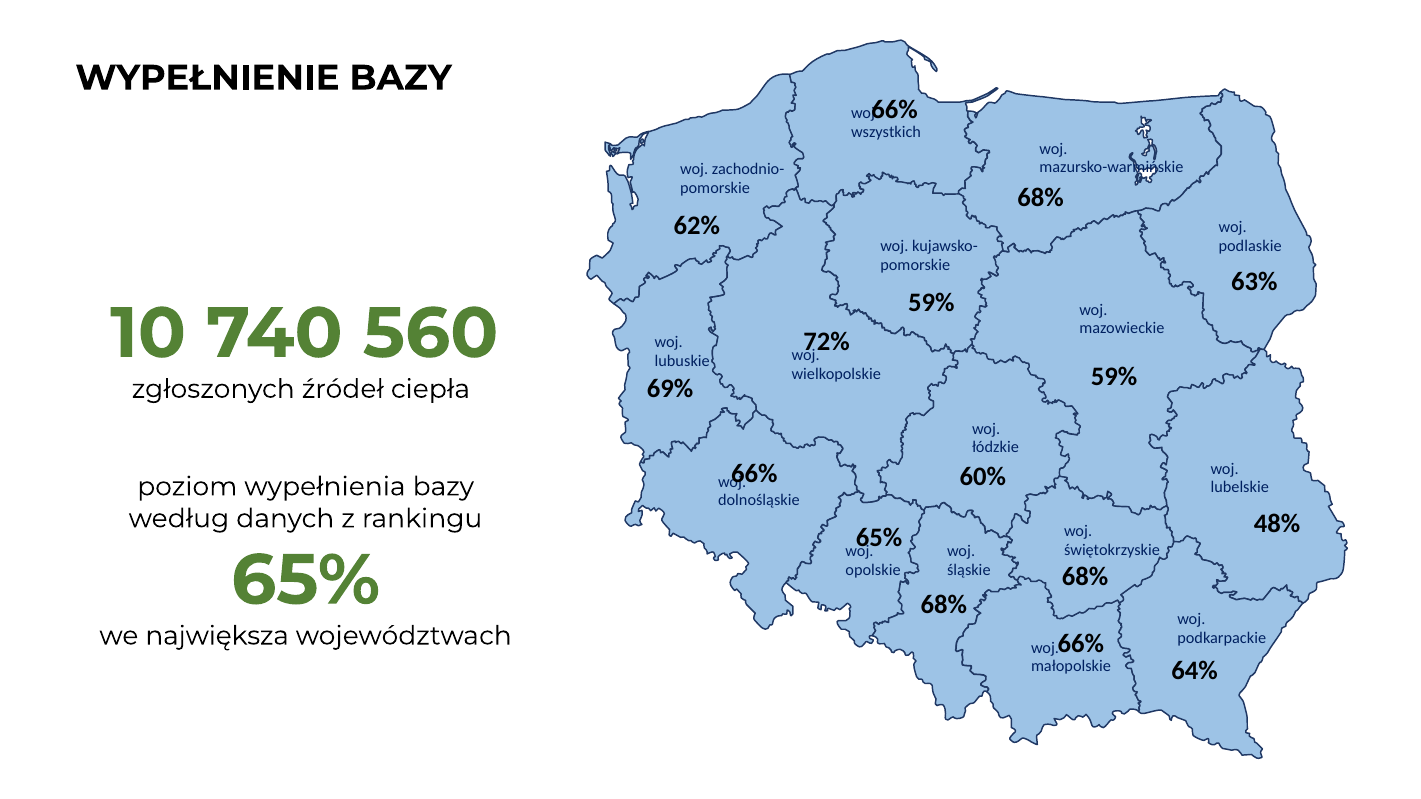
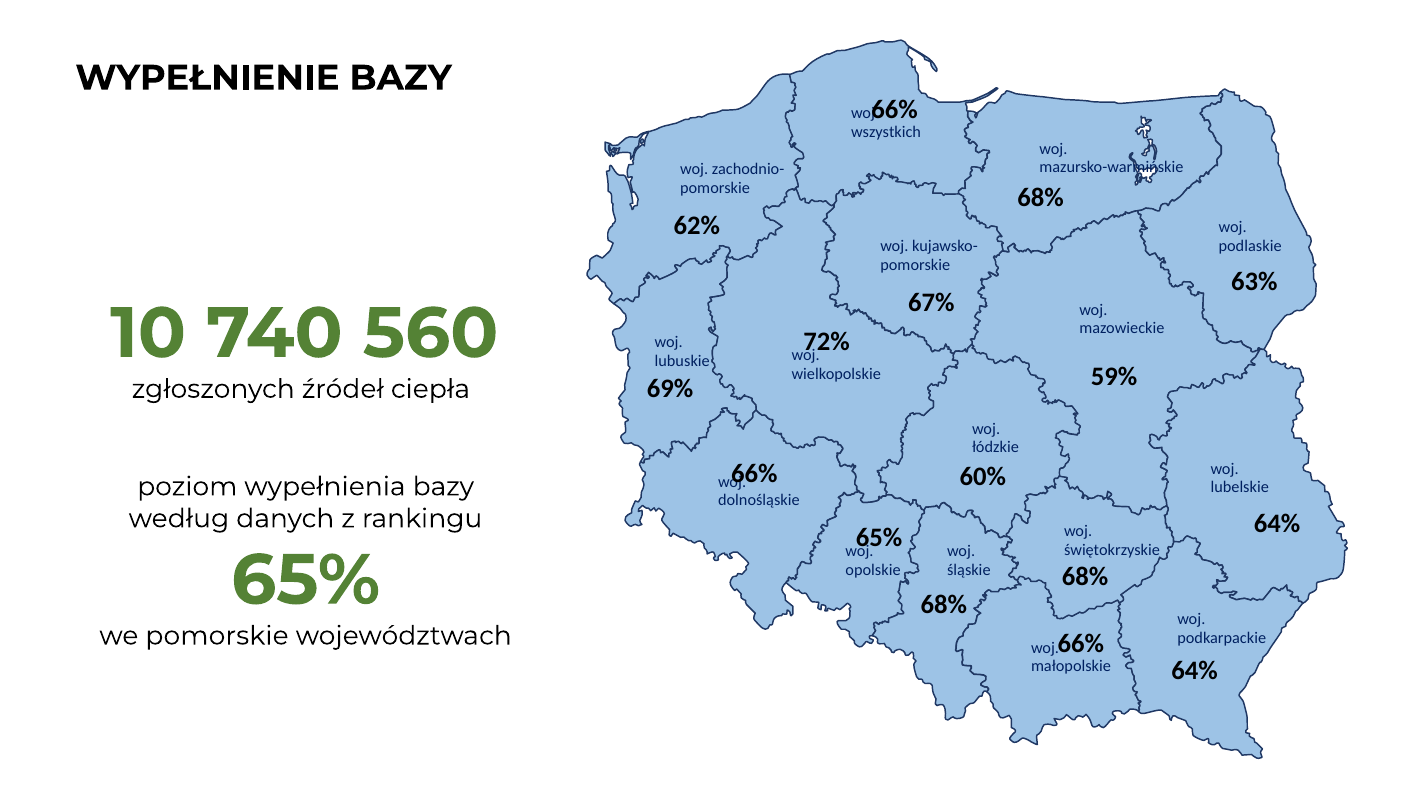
59% at (931, 303): 59% -> 67%
48% at (1277, 524): 48% -> 64%
we największa: największa -> pomorskie
